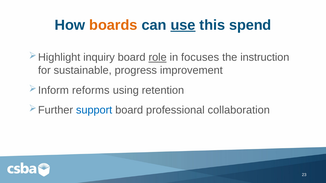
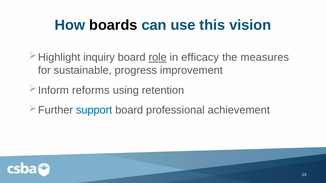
boards colour: orange -> black
use underline: present -> none
spend: spend -> vision
focuses: focuses -> efficacy
instruction: instruction -> measures
collaboration: collaboration -> achievement
